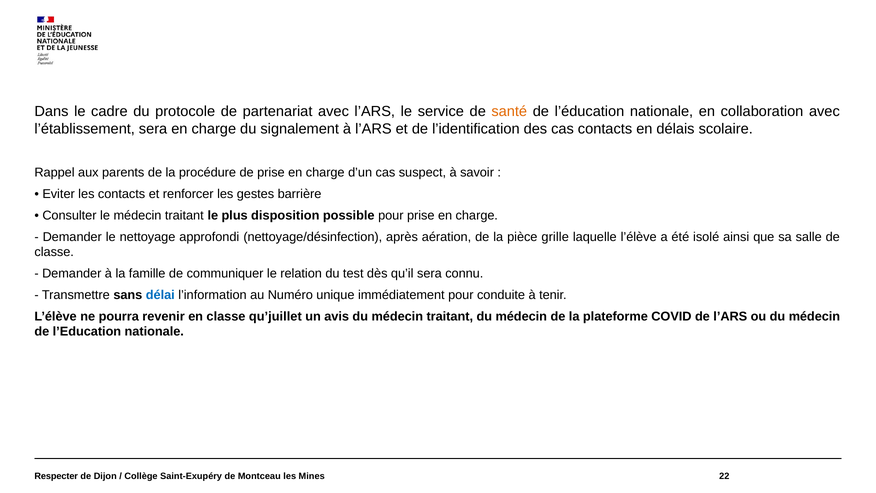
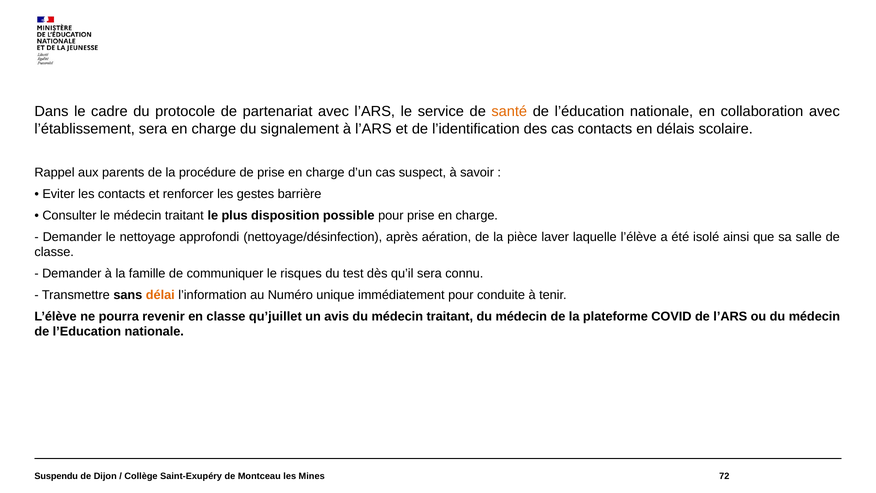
grille: grille -> laver
relation: relation -> risques
délai colour: blue -> orange
Respecter: Respecter -> Suspendu
22: 22 -> 72
